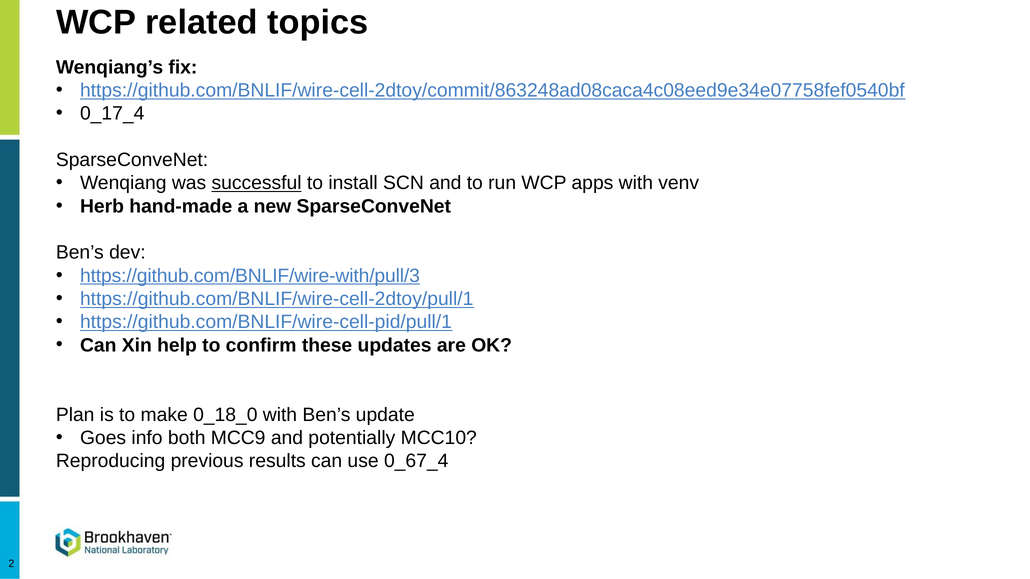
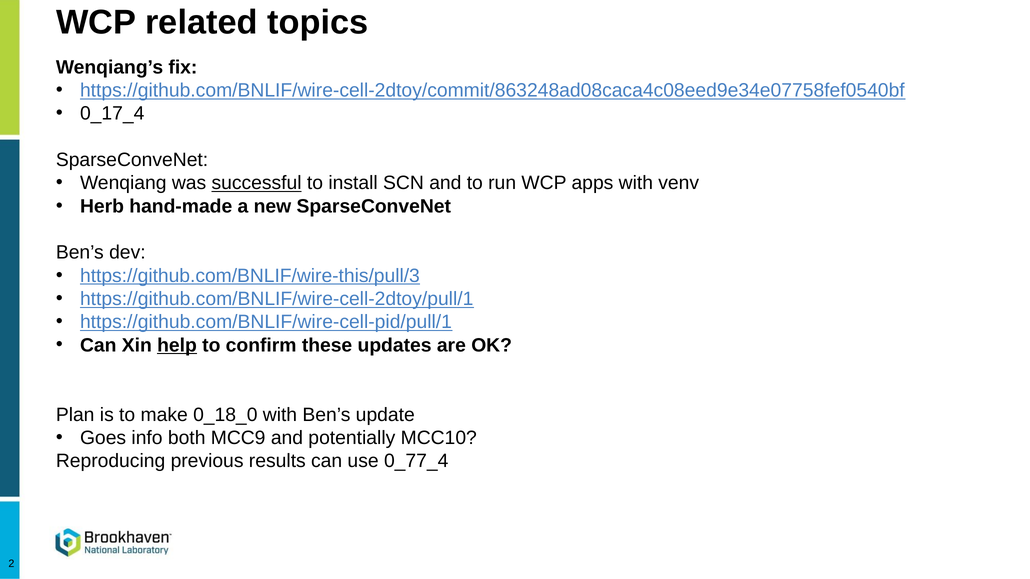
https://github.com/BNLIF/wire-with/pull/3: https://github.com/BNLIF/wire-with/pull/3 -> https://github.com/BNLIF/wire-this/pull/3
help underline: none -> present
0_67_4: 0_67_4 -> 0_77_4
